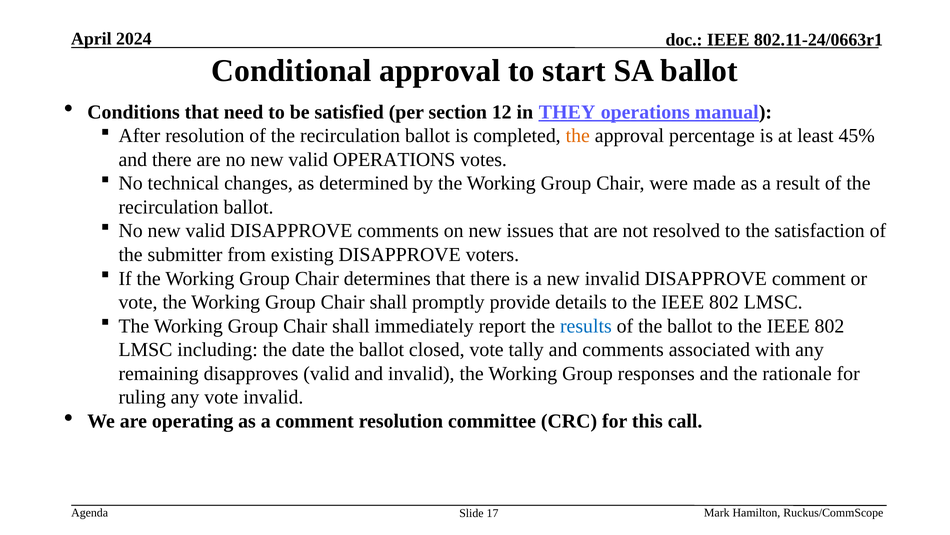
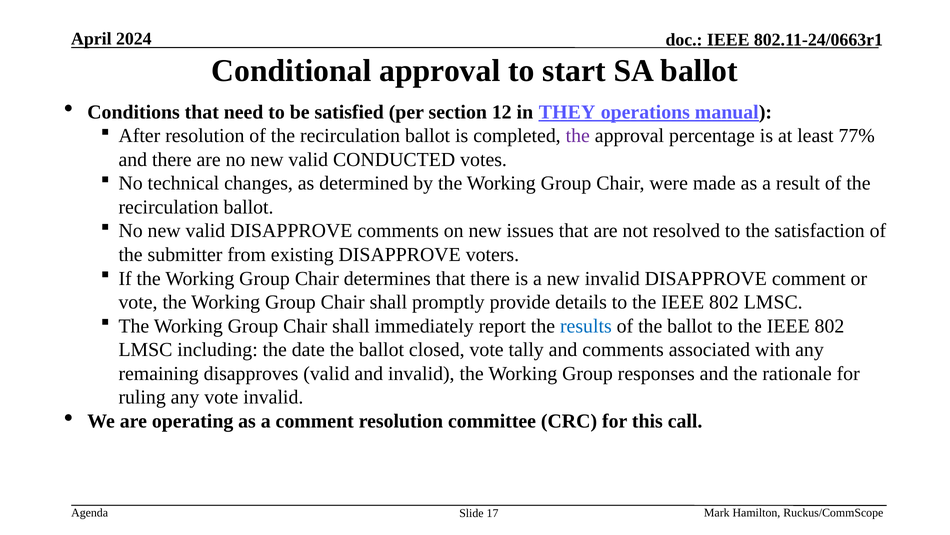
the at (578, 136) colour: orange -> purple
45%: 45% -> 77%
valid OPERATIONS: OPERATIONS -> CONDUCTED
